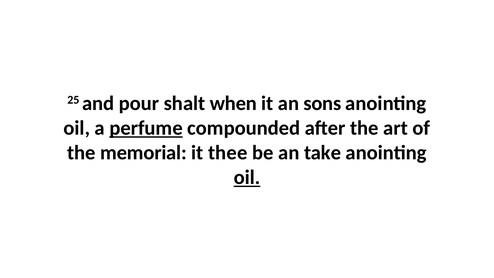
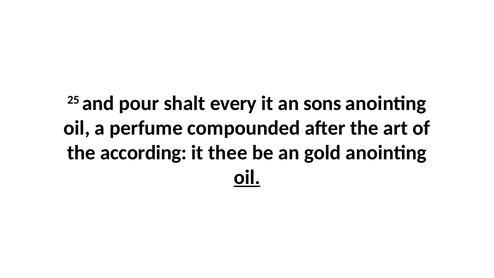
when: when -> every
perfume underline: present -> none
memorial: memorial -> according
take: take -> gold
